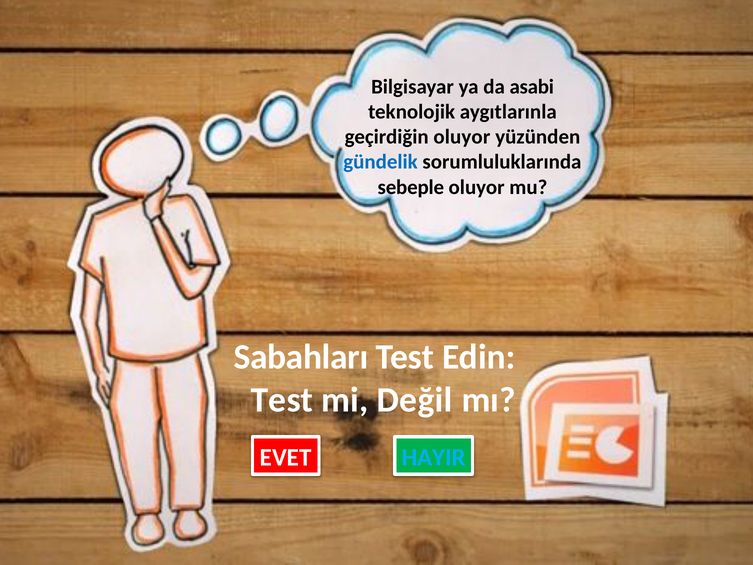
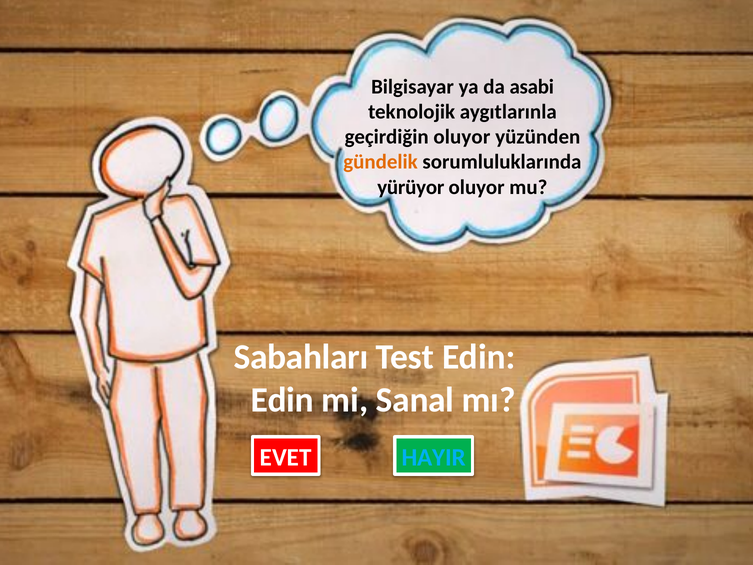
gündelik colour: blue -> orange
sebeple: sebeple -> yürüyor
Test at (282, 400): Test -> Edin
Değil: Değil -> Sanal
